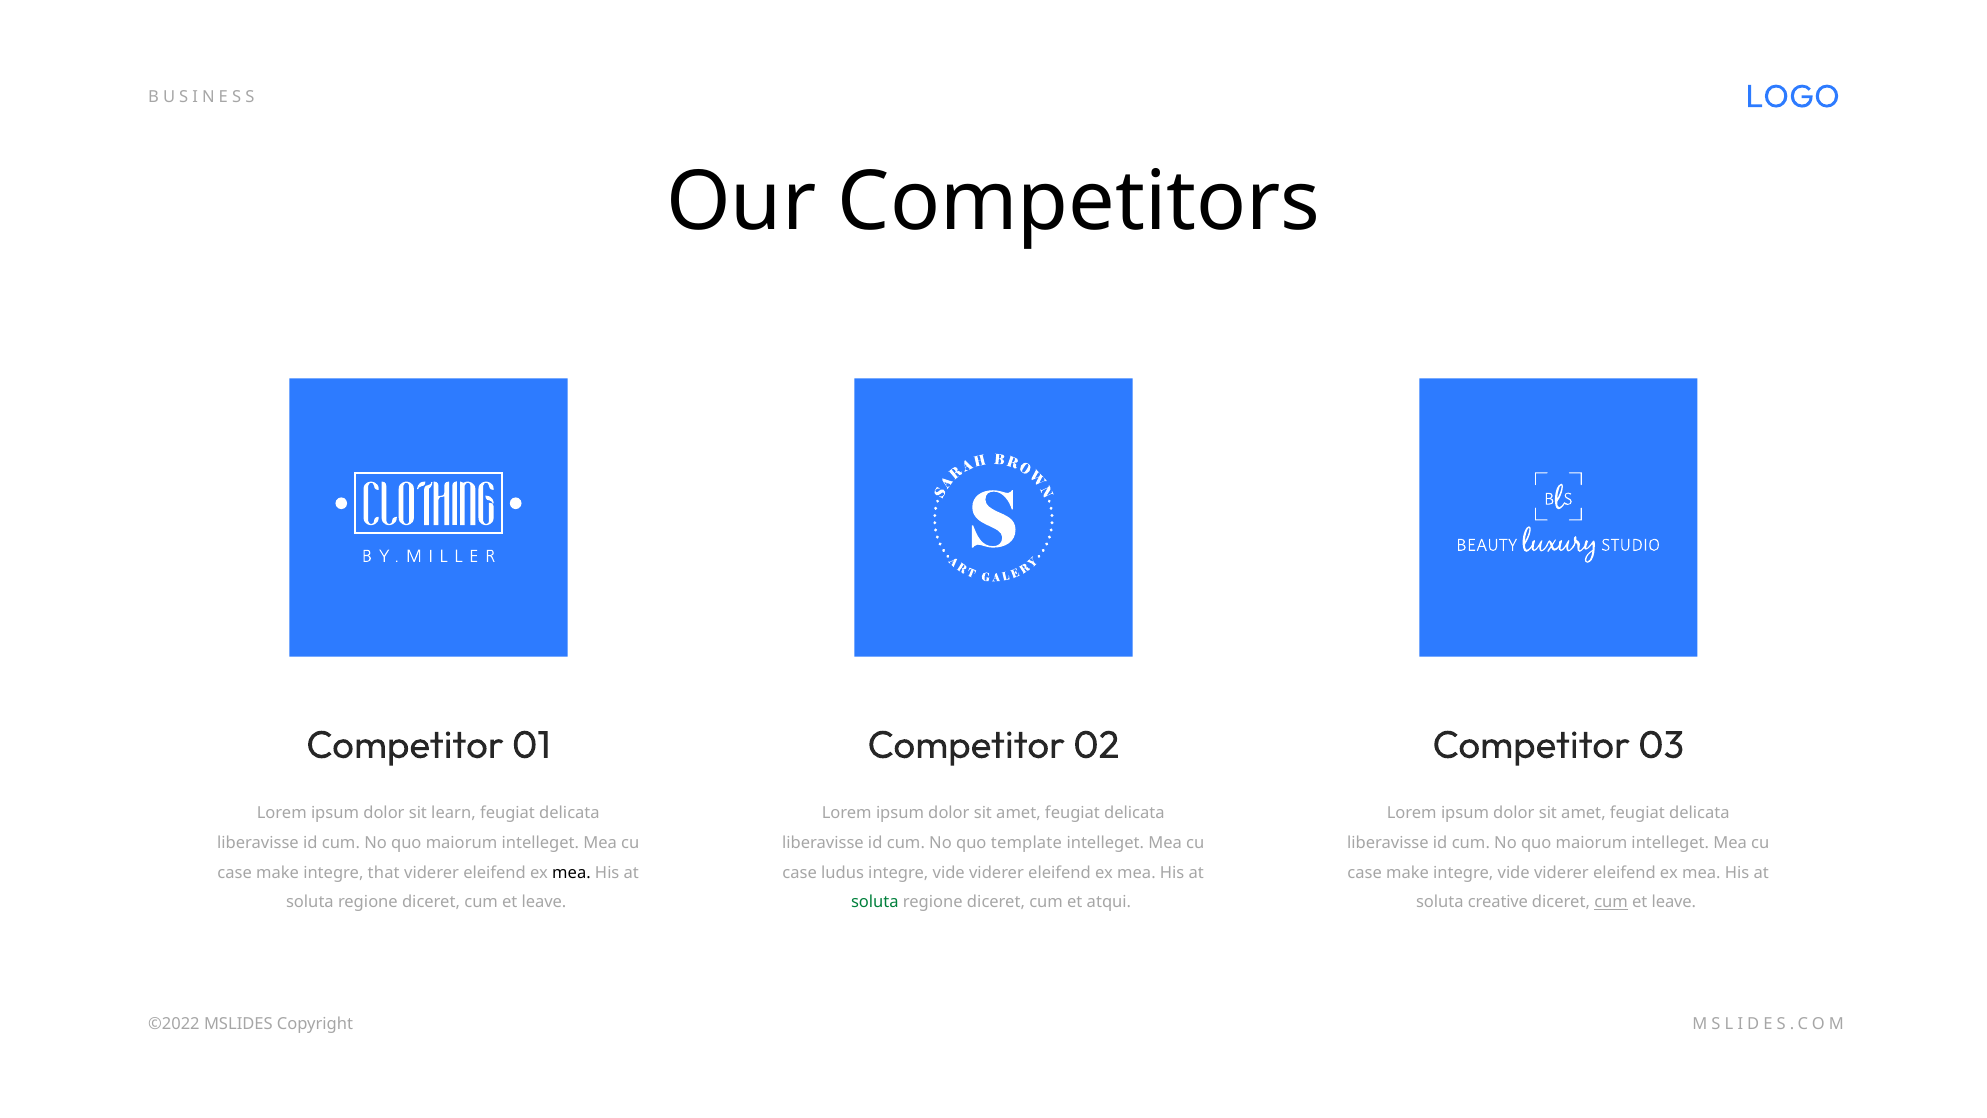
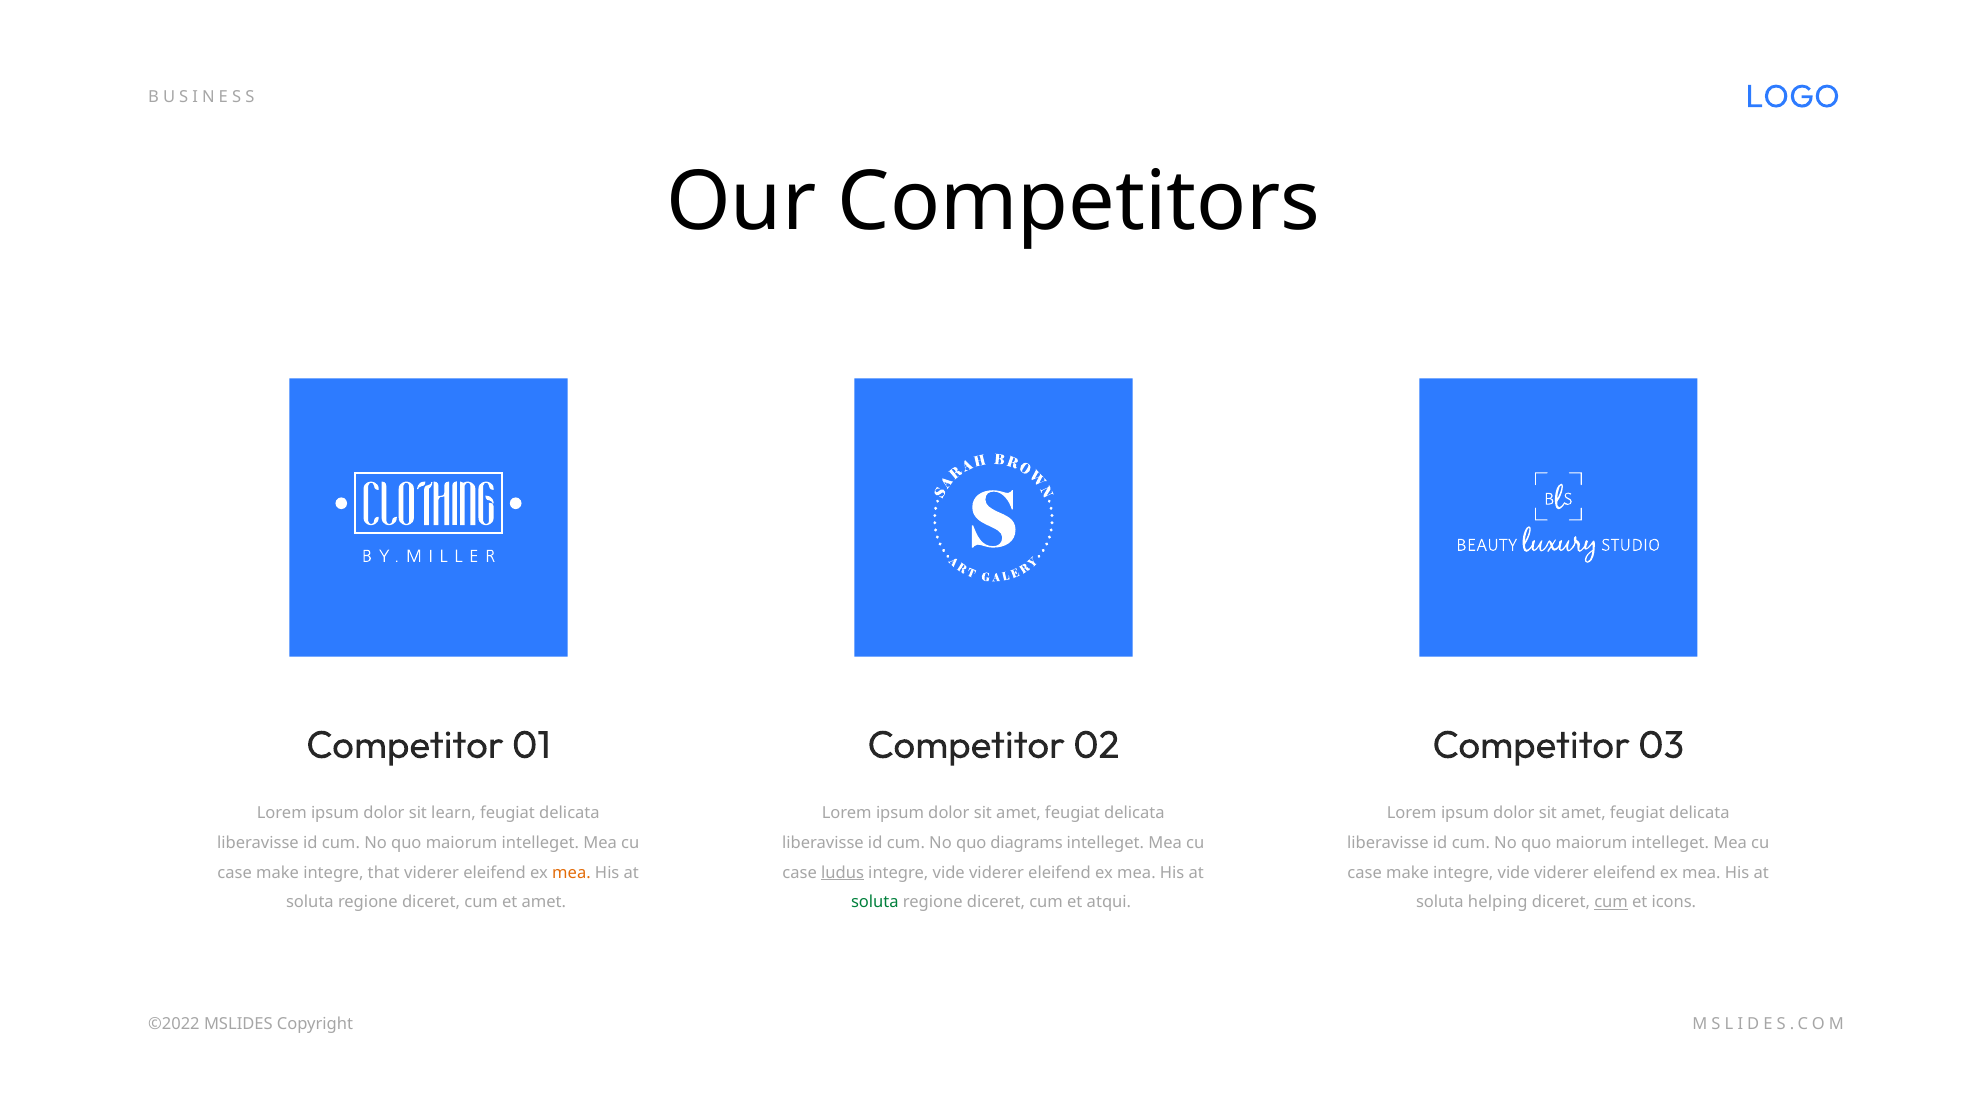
template: template -> diagrams
mea at (571, 872) colour: black -> orange
ludus underline: none -> present
leave at (544, 902): leave -> amet
creative: creative -> helping
leave at (1674, 902): leave -> icons
